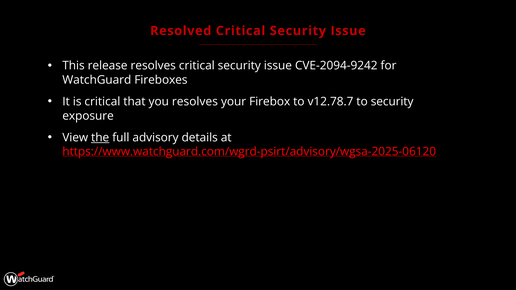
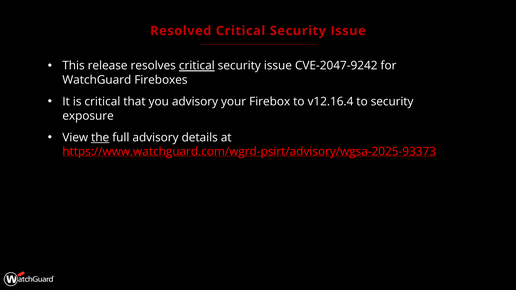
critical at (197, 66) underline: none -> present
CVE-2094-9242: CVE-2094-9242 -> CVE-2047-9242
you resolves: resolves -> advisory
v12.78.7: v12.78.7 -> v12.16.4
https://www.watchguard.com/wgrd-psirt/advisory/wgsa-2025-06120: https://www.watchguard.com/wgrd-psirt/advisory/wgsa-2025-06120 -> https://www.watchguard.com/wgrd-psirt/advisory/wgsa-2025-93373
